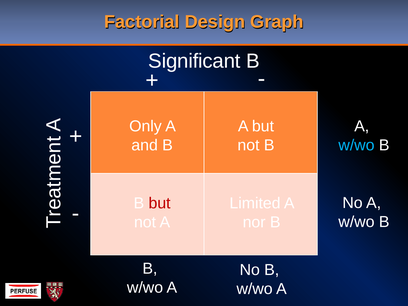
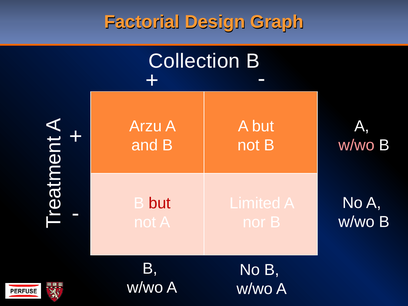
Significant: Significant -> Collection
Only: Only -> Arzu
w/wo at (356, 145) colour: light blue -> pink
